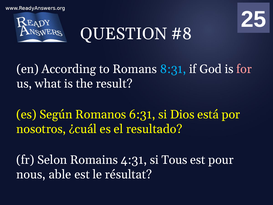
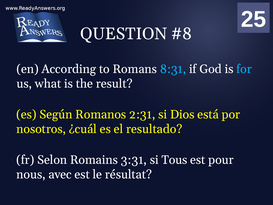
for colour: pink -> light blue
6:31: 6:31 -> 2:31
4:31: 4:31 -> 3:31
able: able -> avec
